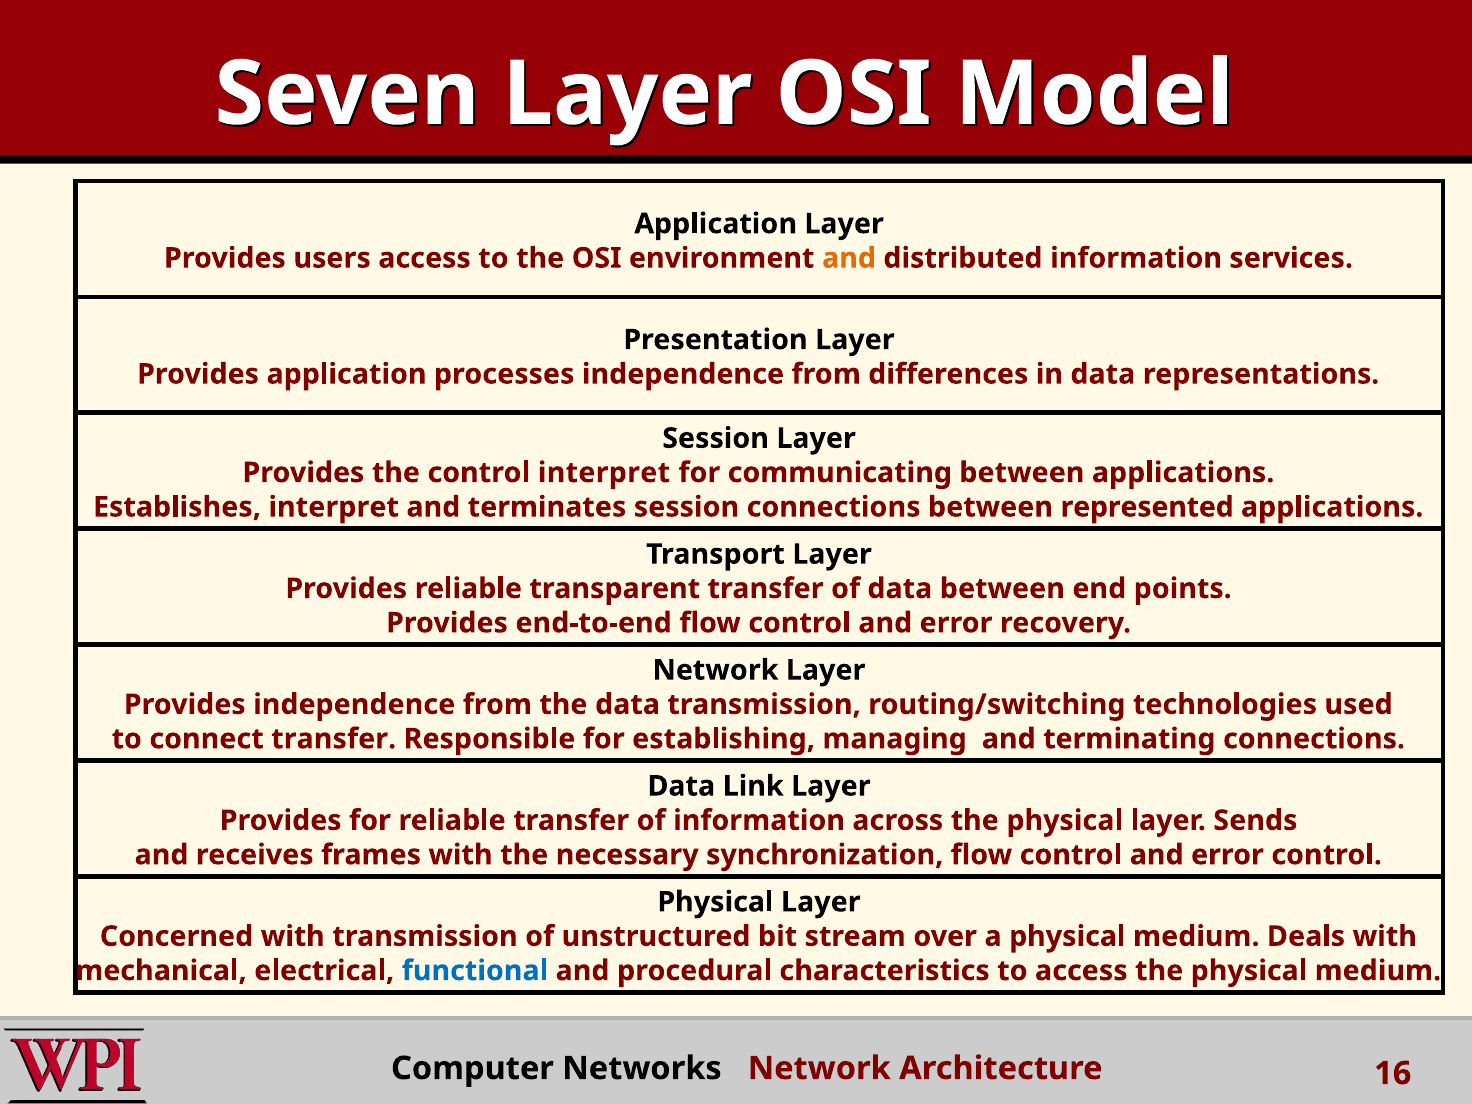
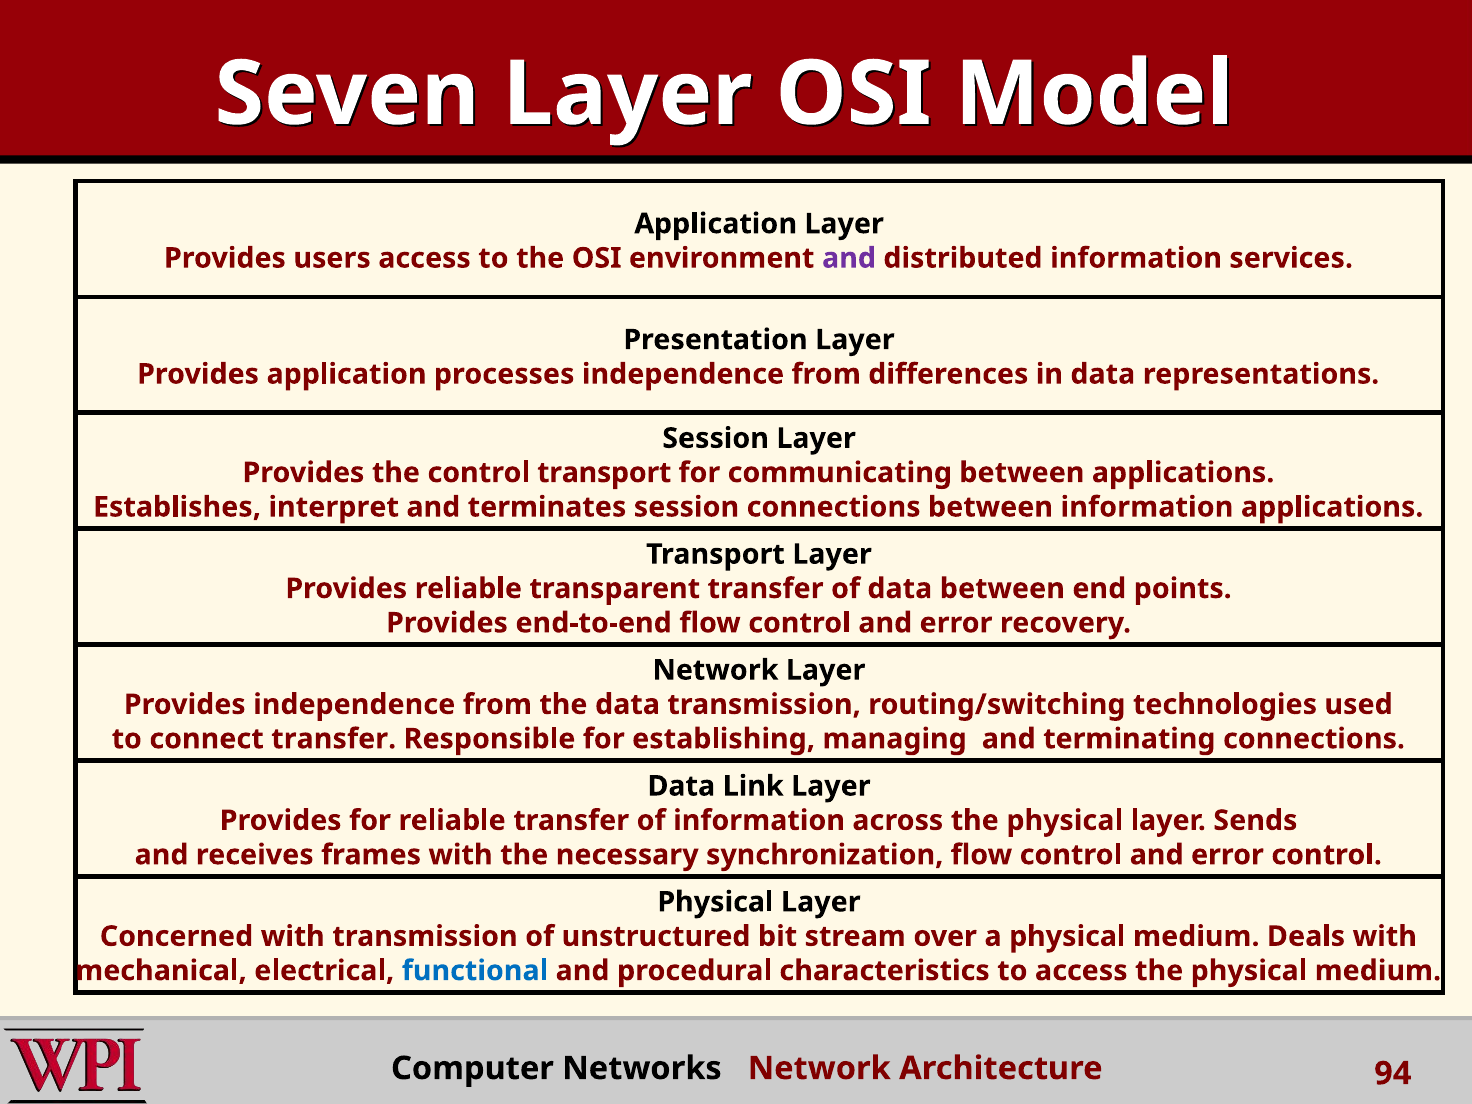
and at (849, 258) colour: orange -> purple
control interpret: interpret -> transport
between represented: represented -> information
16: 16 -> 94
